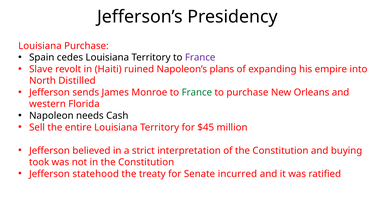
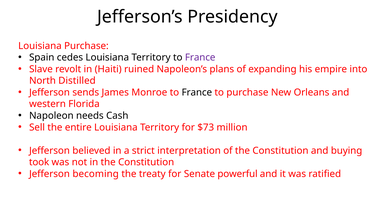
France at (197, 93) colour: green -> black
$45: $45 -> $73
statehood: statehood -> becoming
incurred: incurred -> powerful
